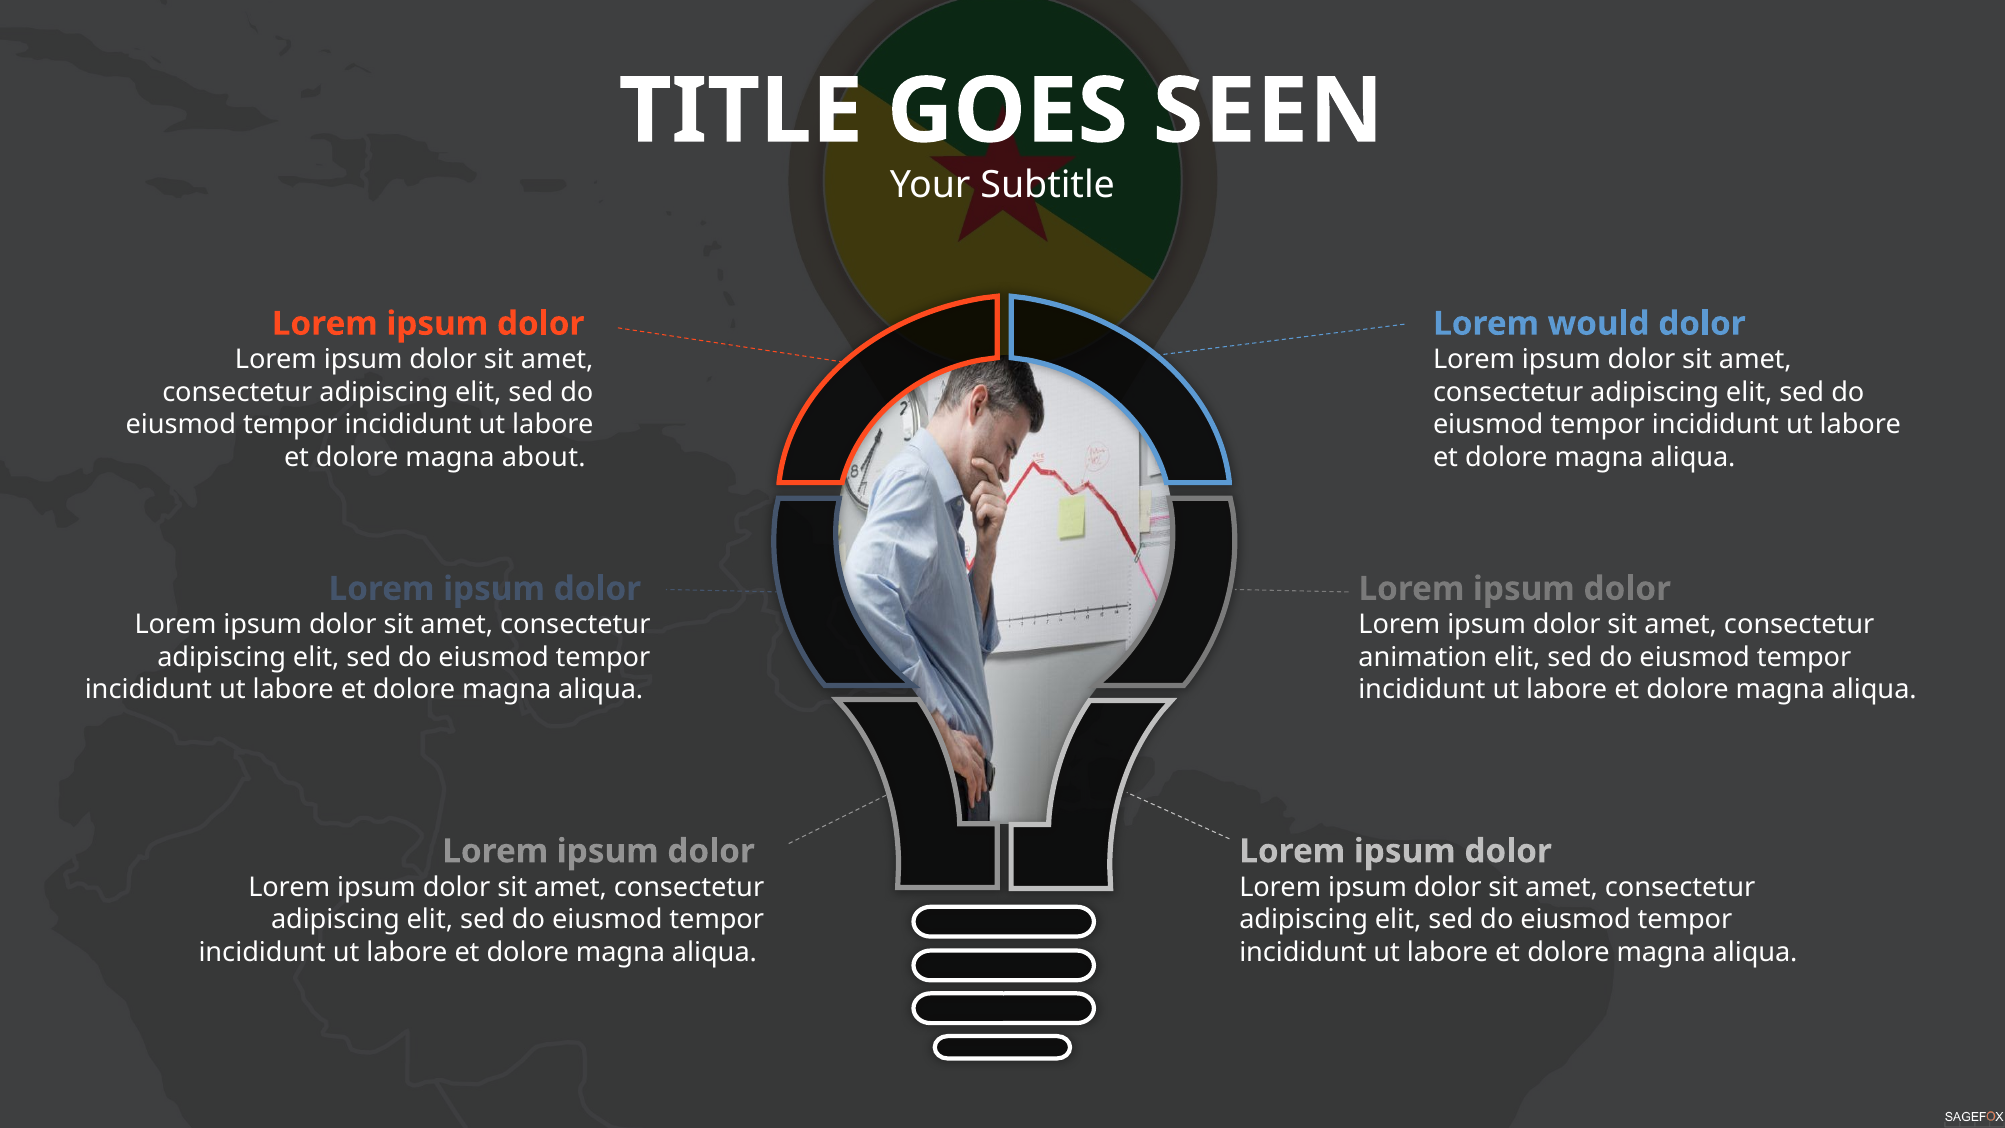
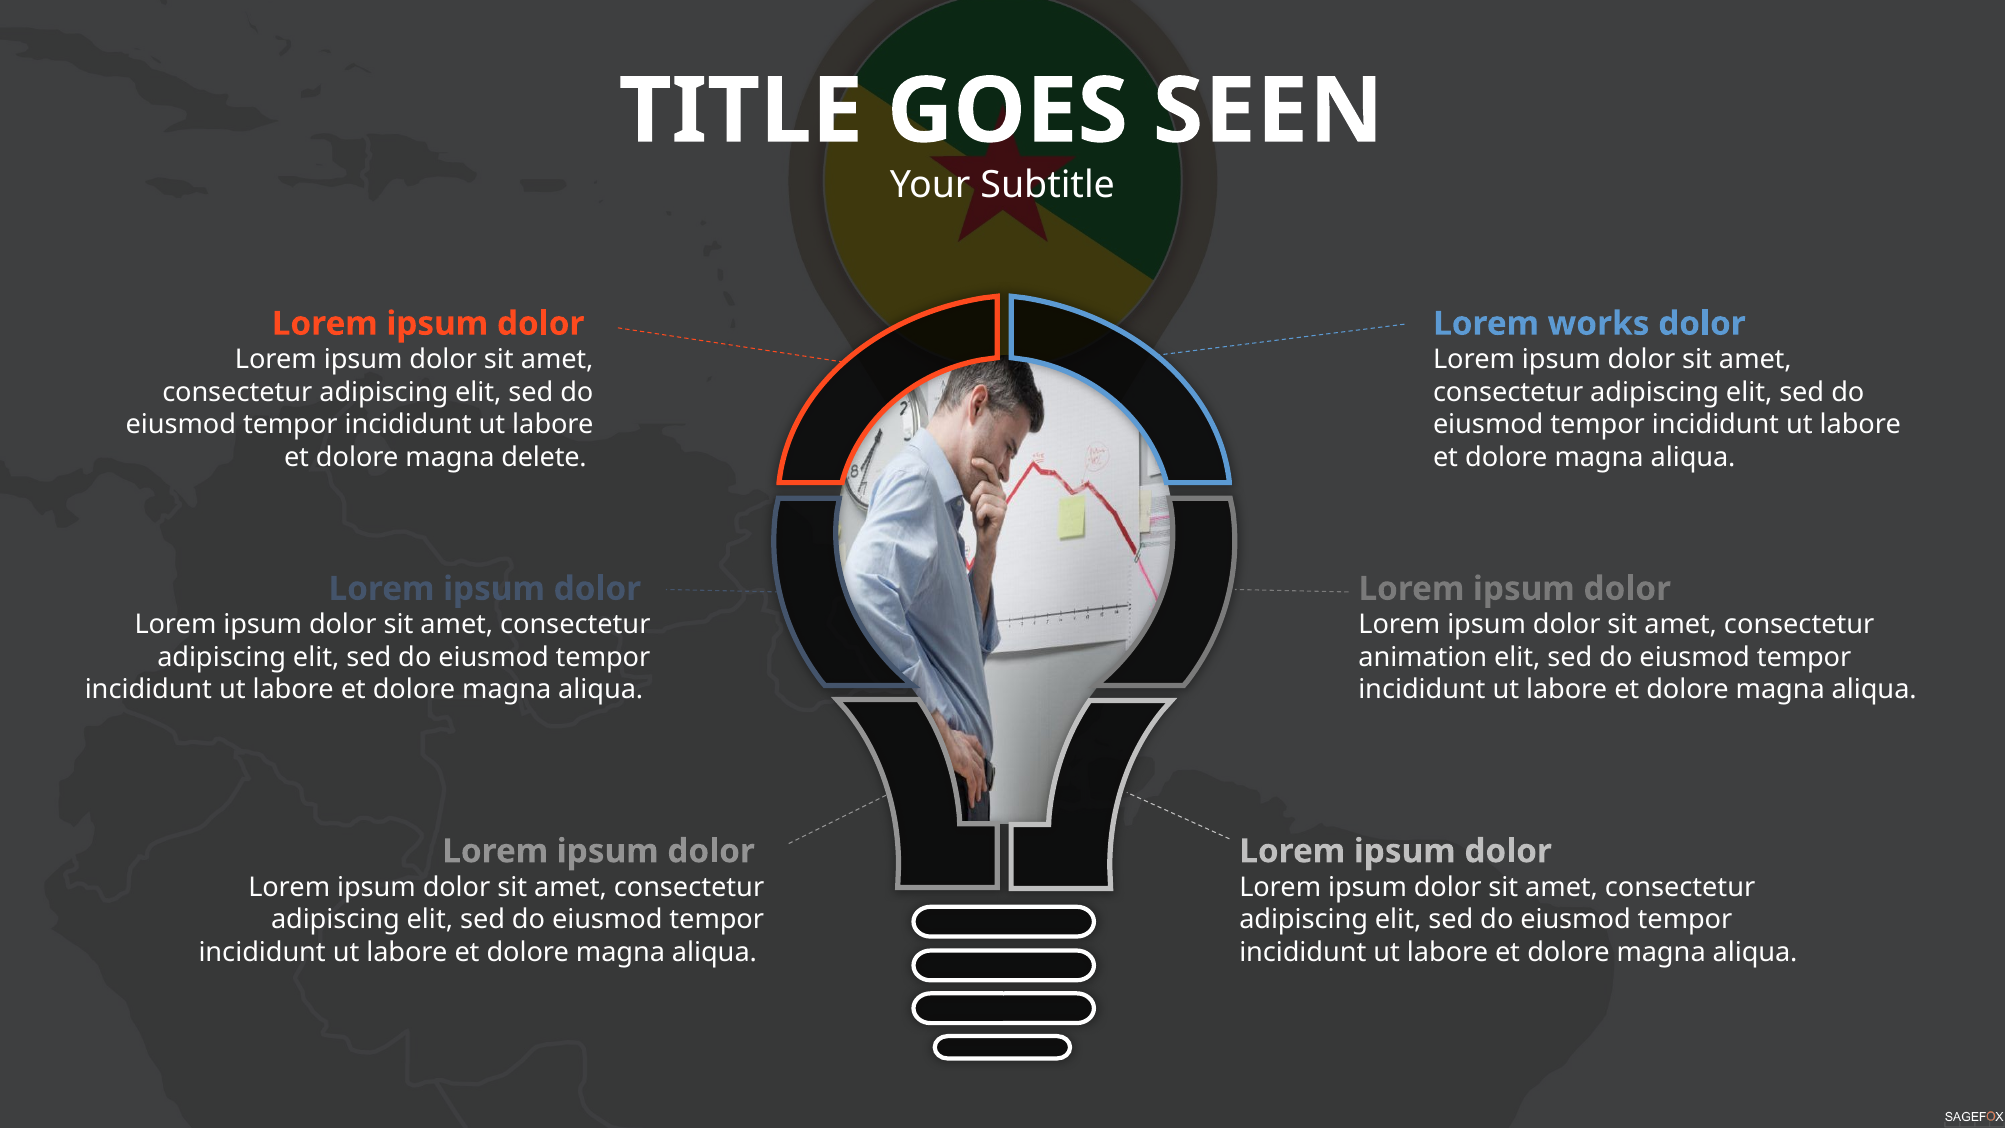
would: would -> works
about: about -> delete
